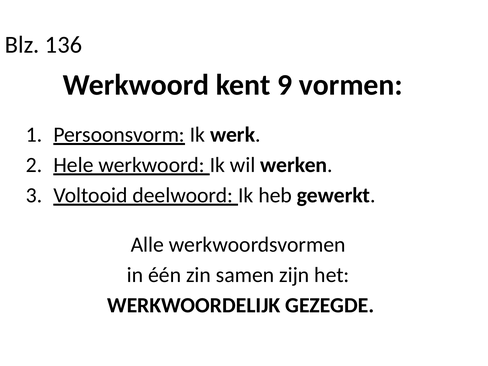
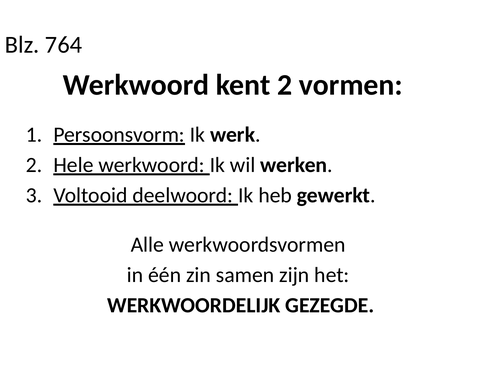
136: 136 -> 764
kent 9: 9 -> 2
